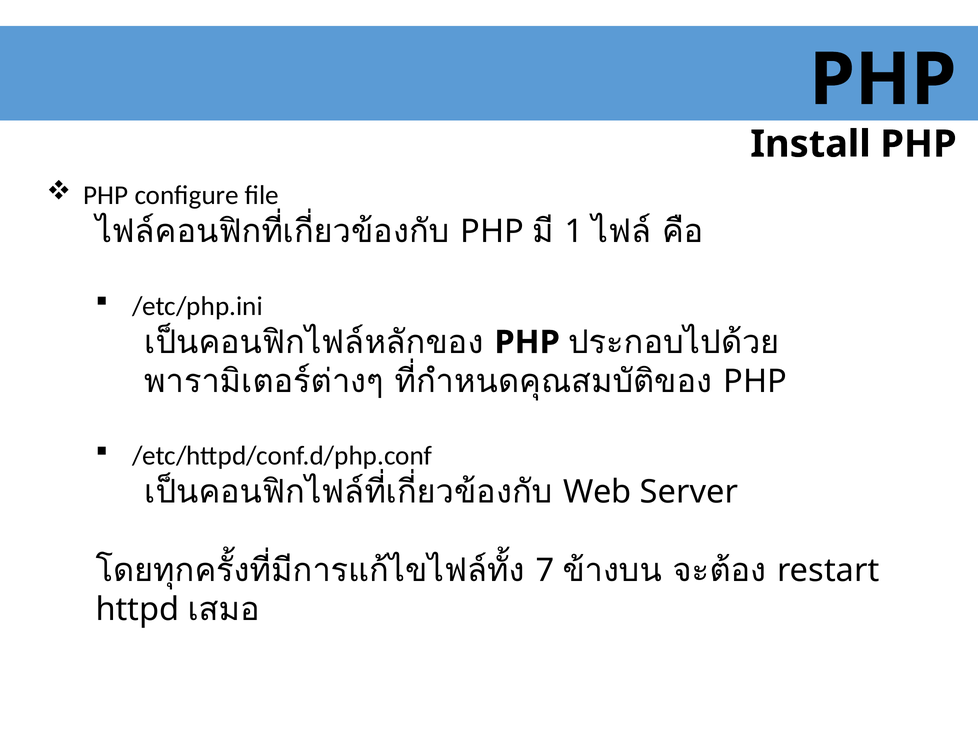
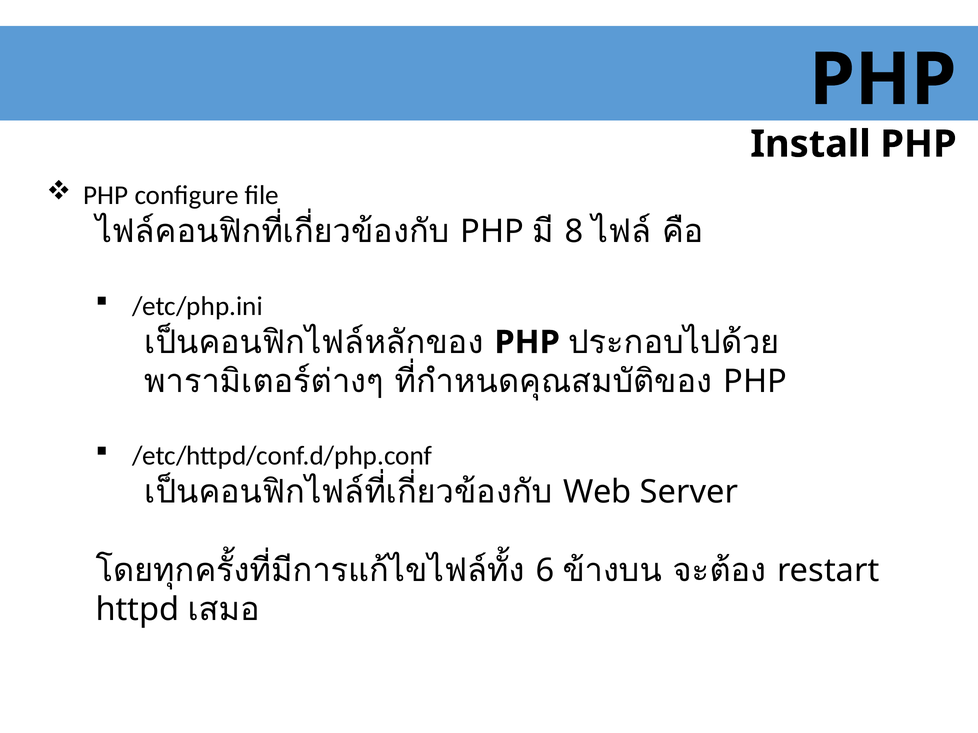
1: 1 -> 8
7: 7 -> 6
